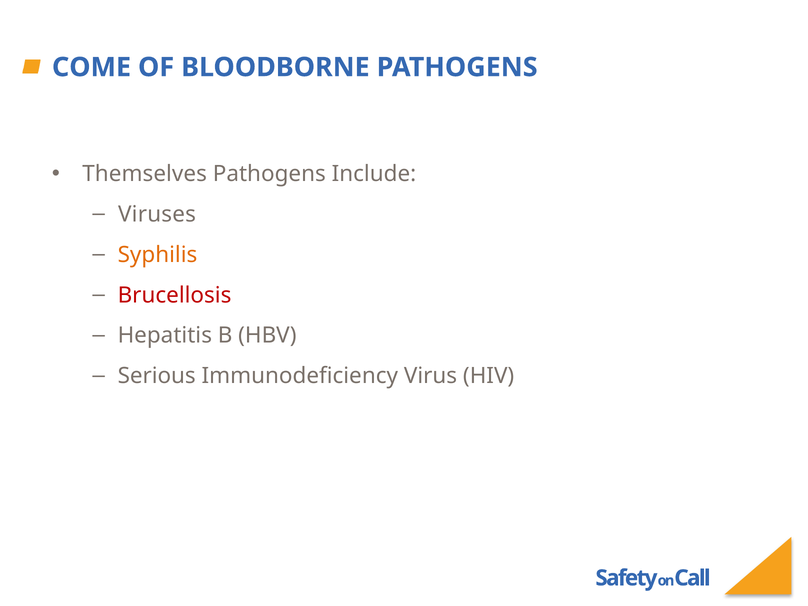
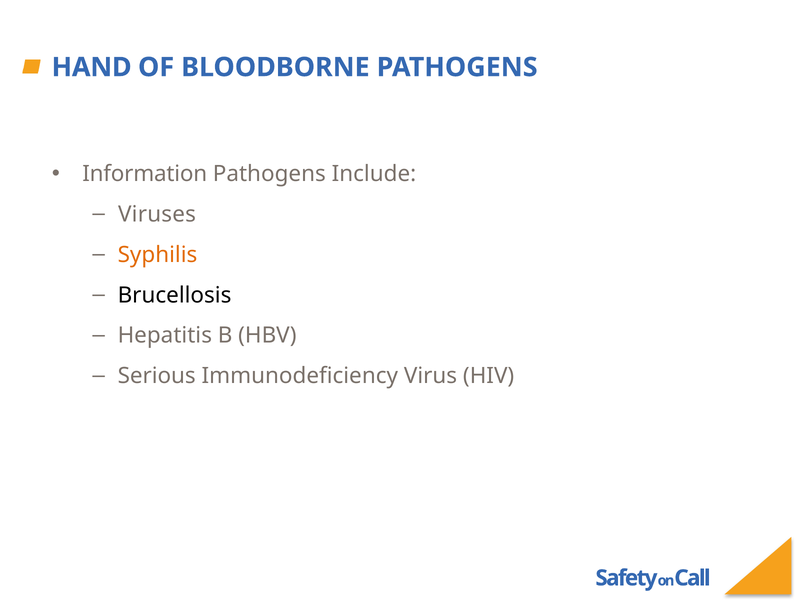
COME: COME -> HAND
Themselves: Themselves -> Information
Brucellosis colour: red -> black
